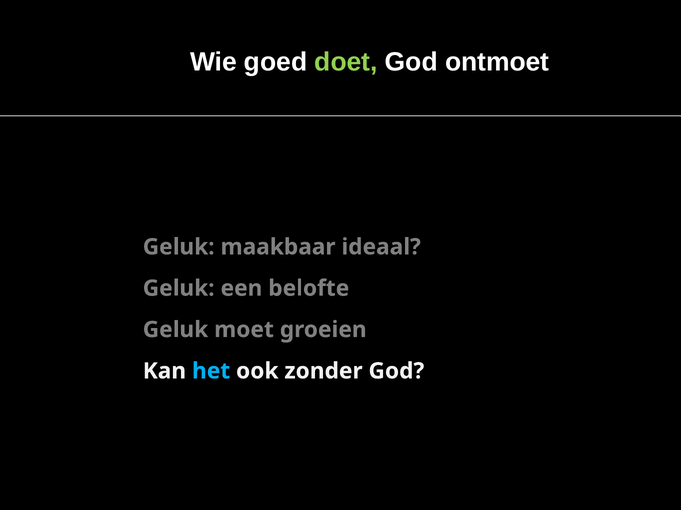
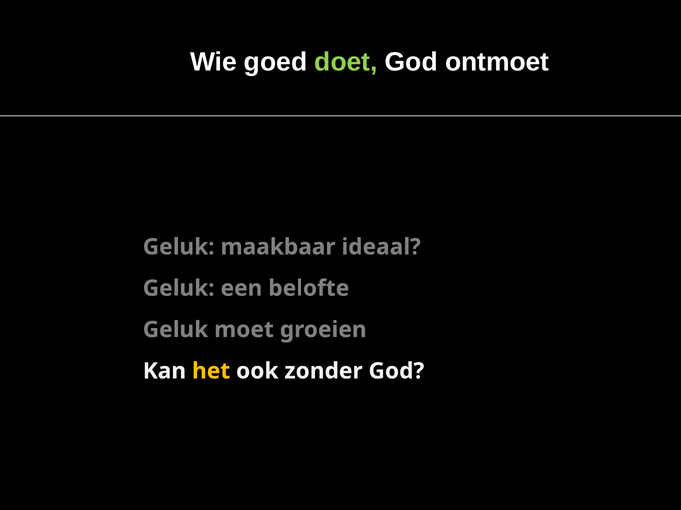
het colour: light blue -> yellow
